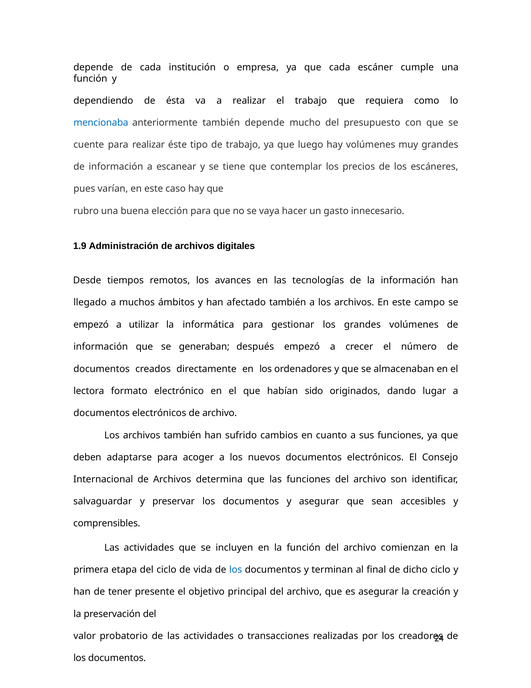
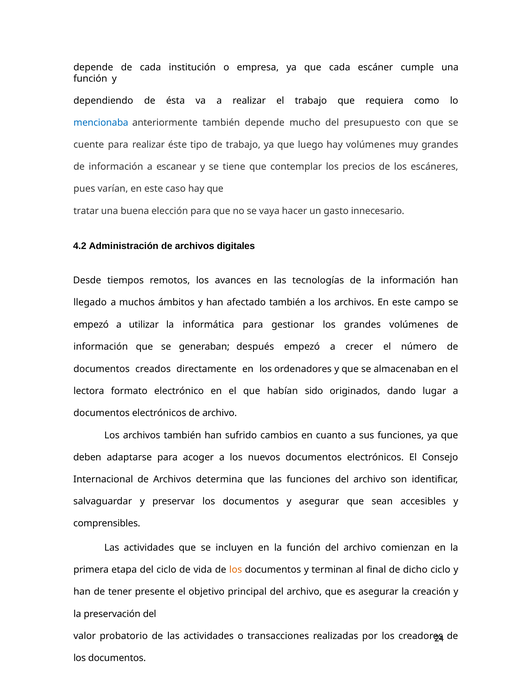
rubro: rubro -> tratar
1.9: 1.9 -> 4.2
los at (236, 569) colour: blue -> orange
